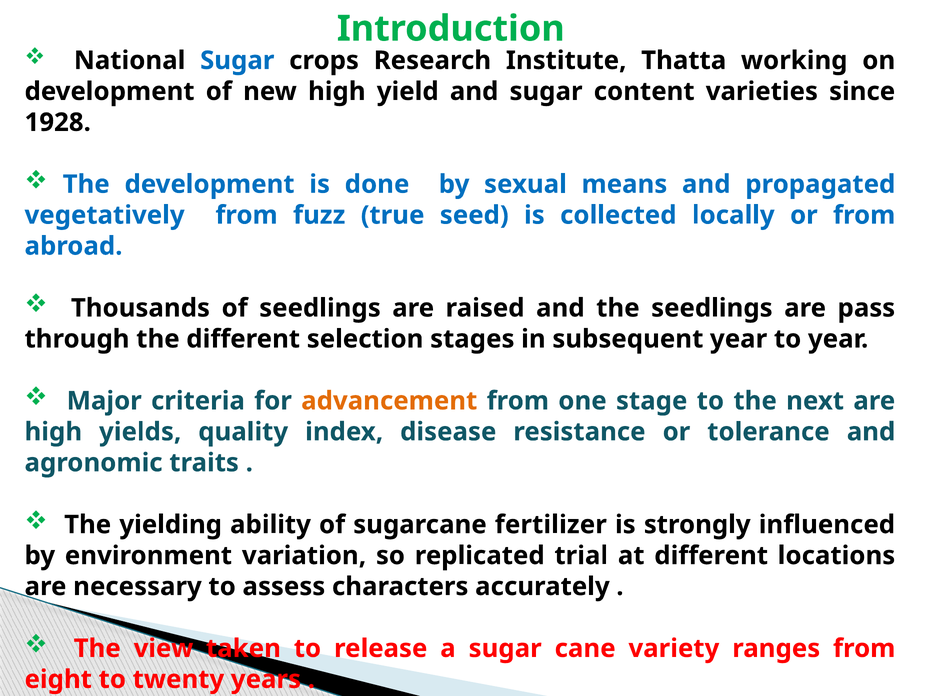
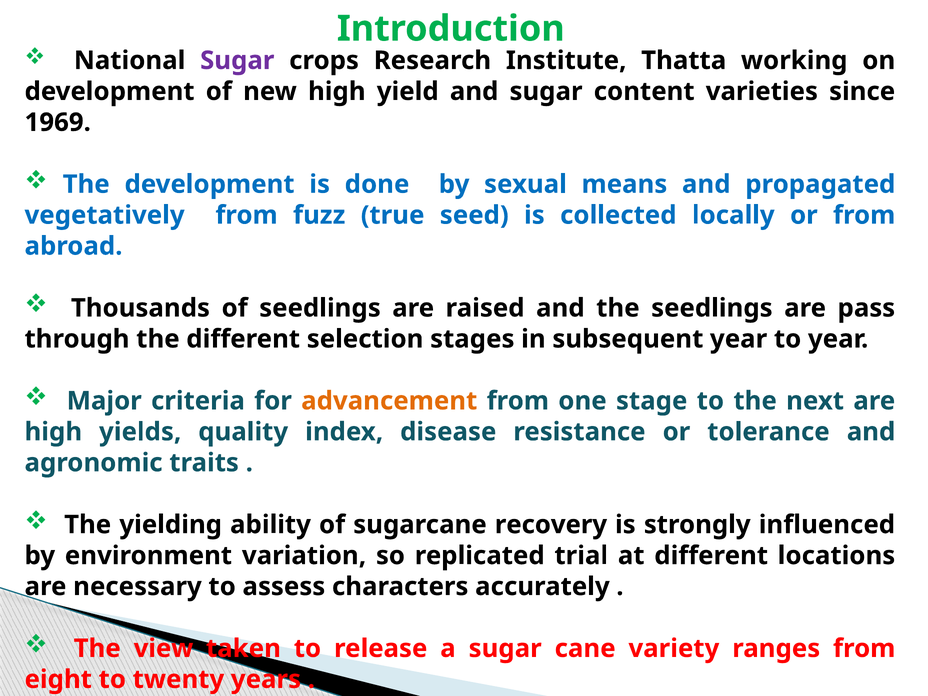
Sugar at (237, 61) colour: blue -> purple
1928: 1928 -> 1969
fertilizer: fertilizer -> recovery
